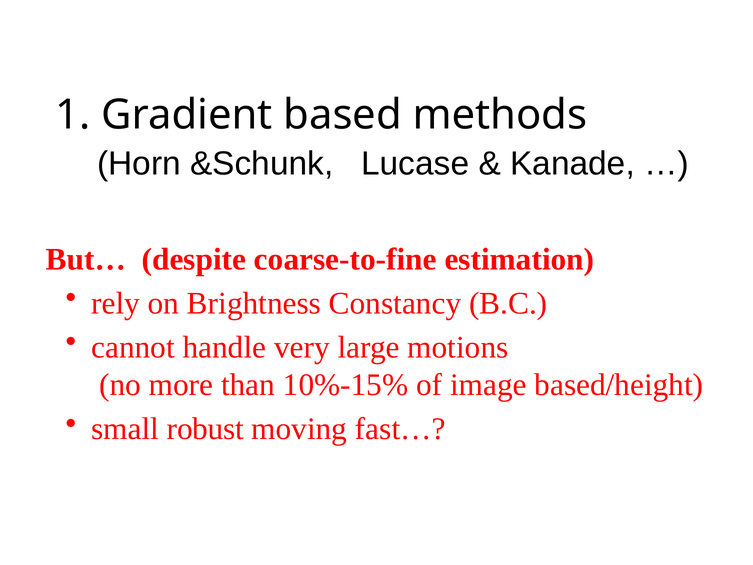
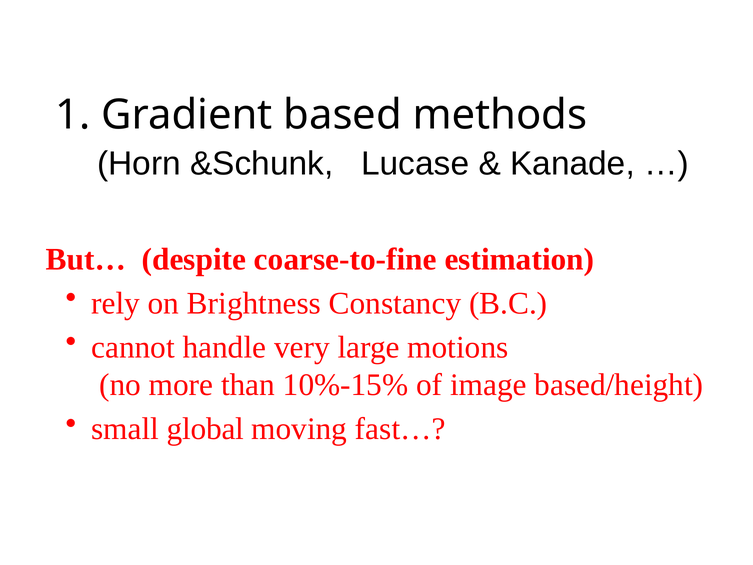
robust: robust -> global
